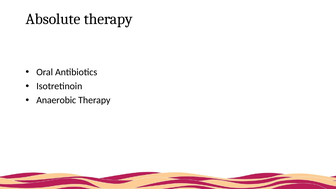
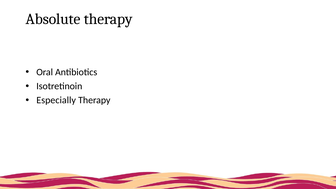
Anaerobic: Anaerobic -> Especially
